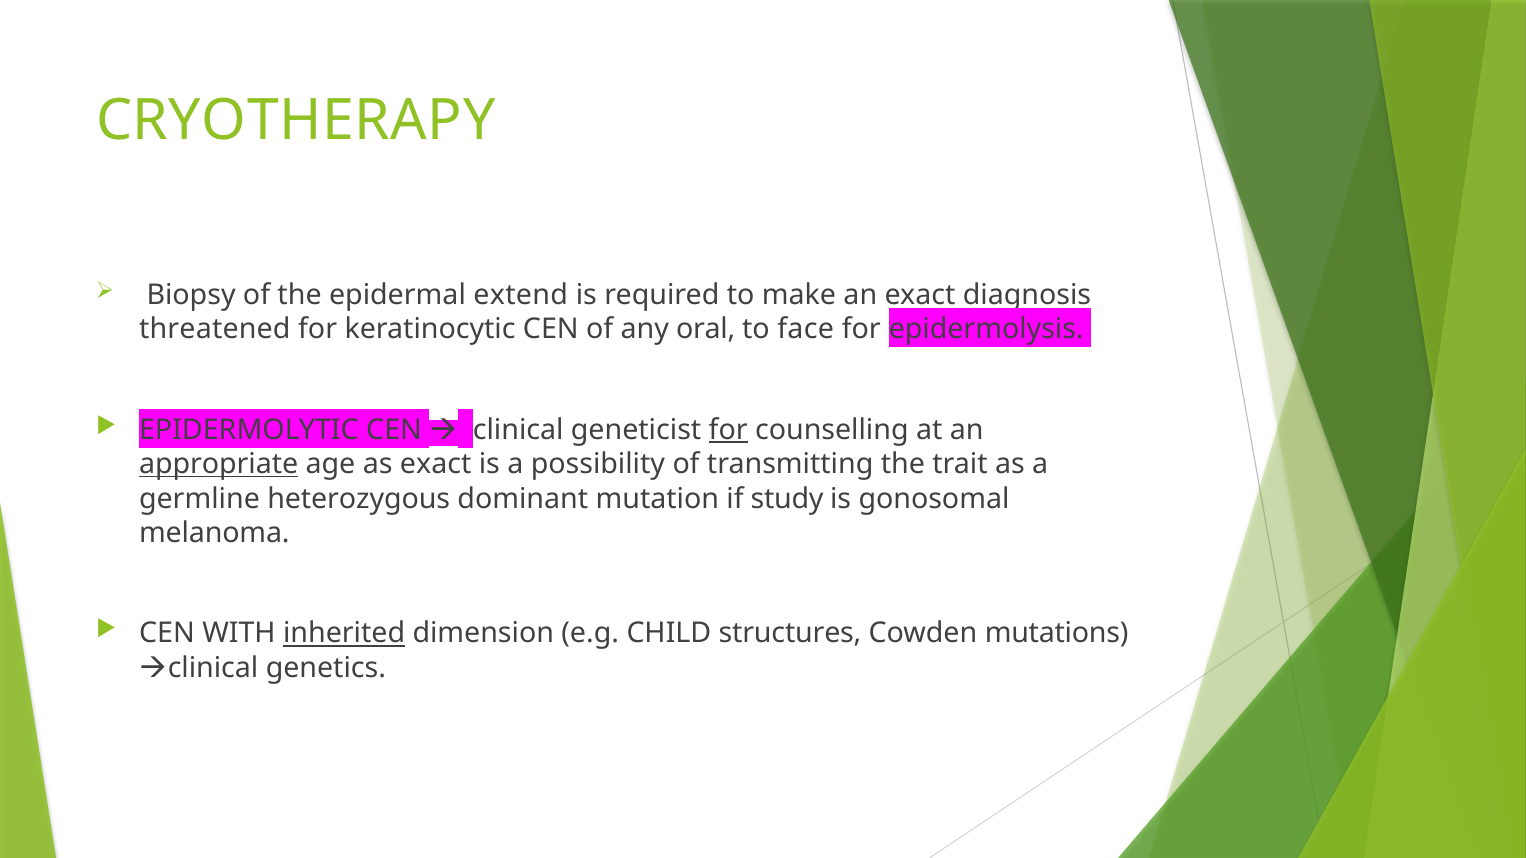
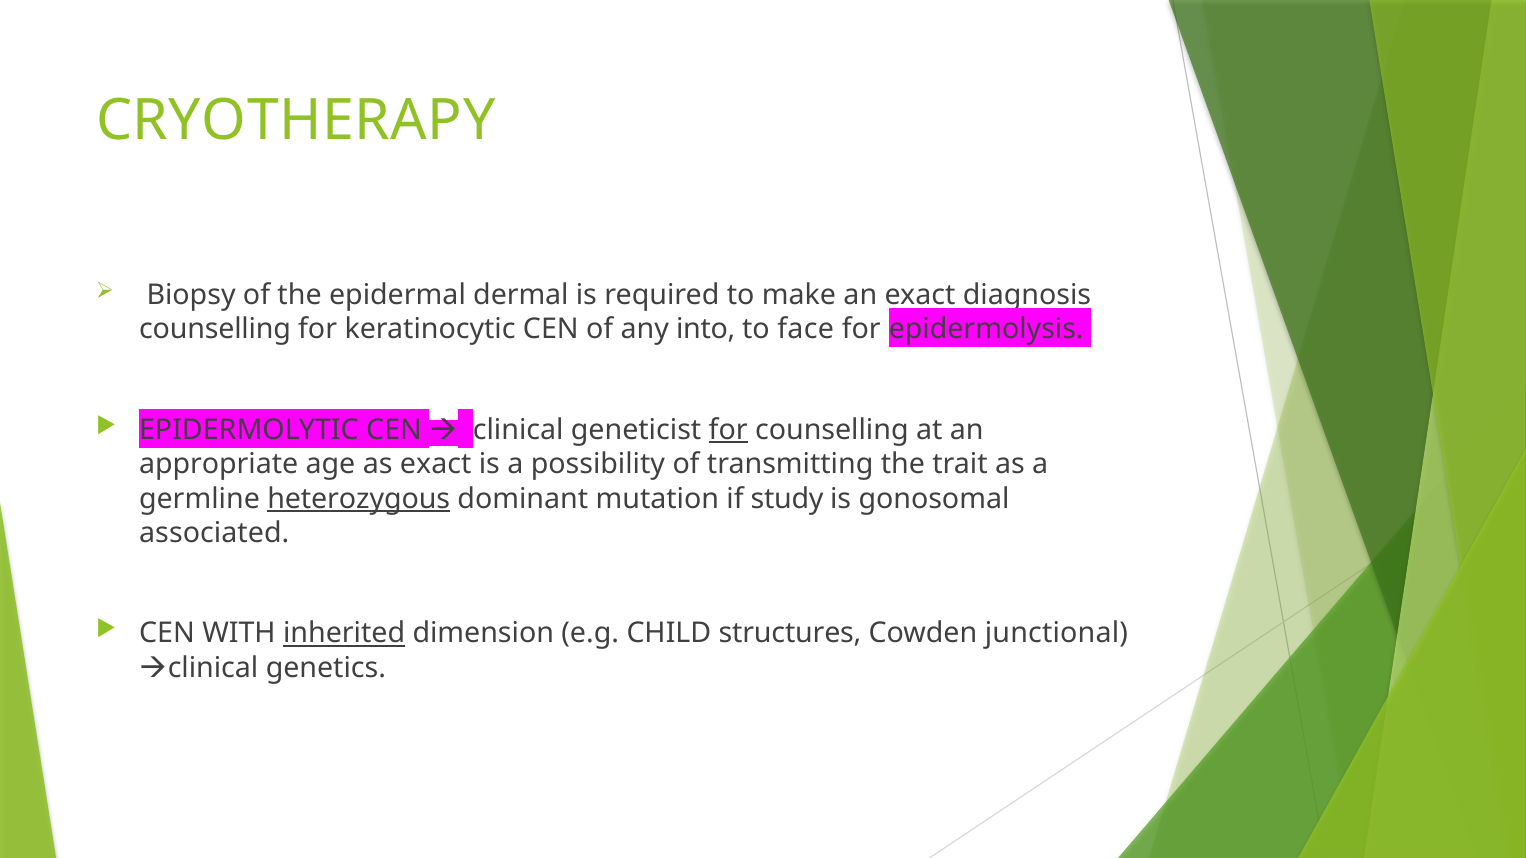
extend: extend -> dermal
threatened at (215, 330): threatened -> counselling
oral: oral -> into
appropriate underline: present -> none
heterozygous underline: none -> present
melanoma: melanoma -> associated
mutations: mutations -> junctional
